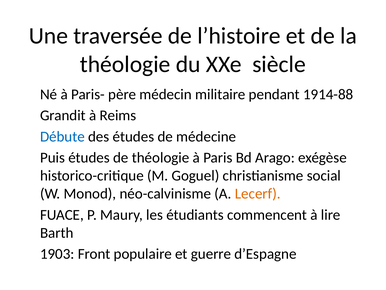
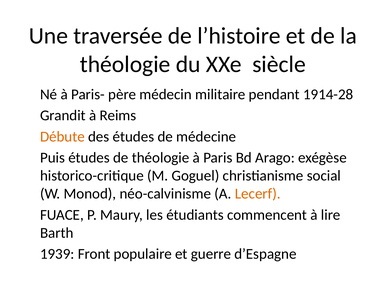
1914-88: 1914-88 -> 1914-28
Débute colour: blue -> orange
1903: 1903 -> 1939
